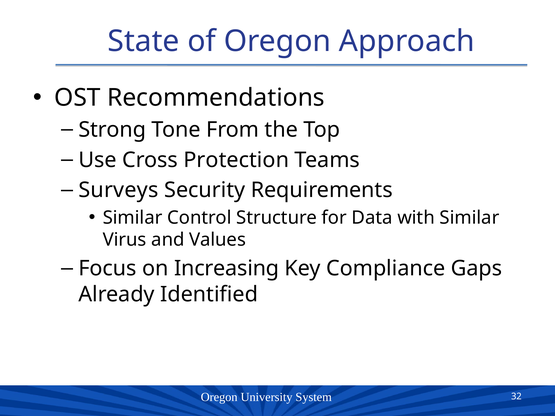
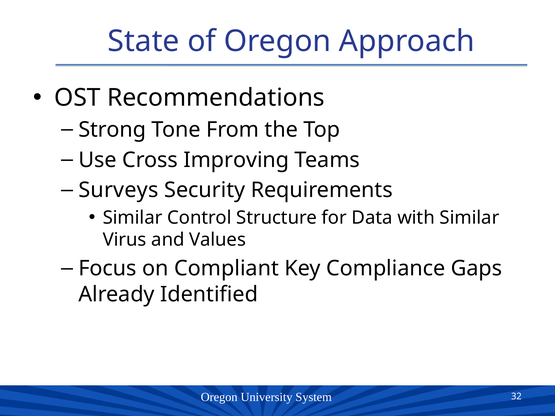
Protection: Protection -> Improving
Increasing: Increasing -> Compliant
